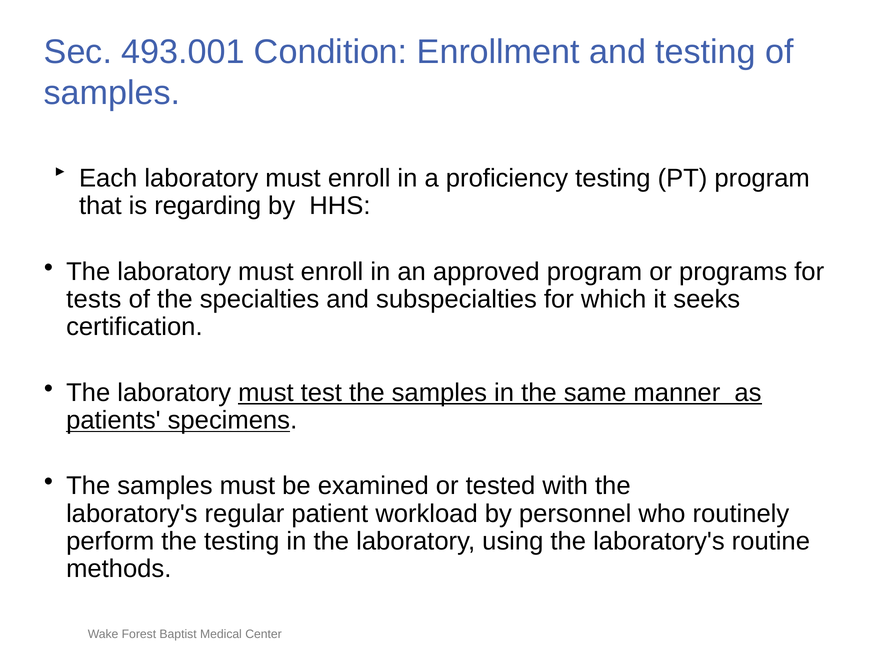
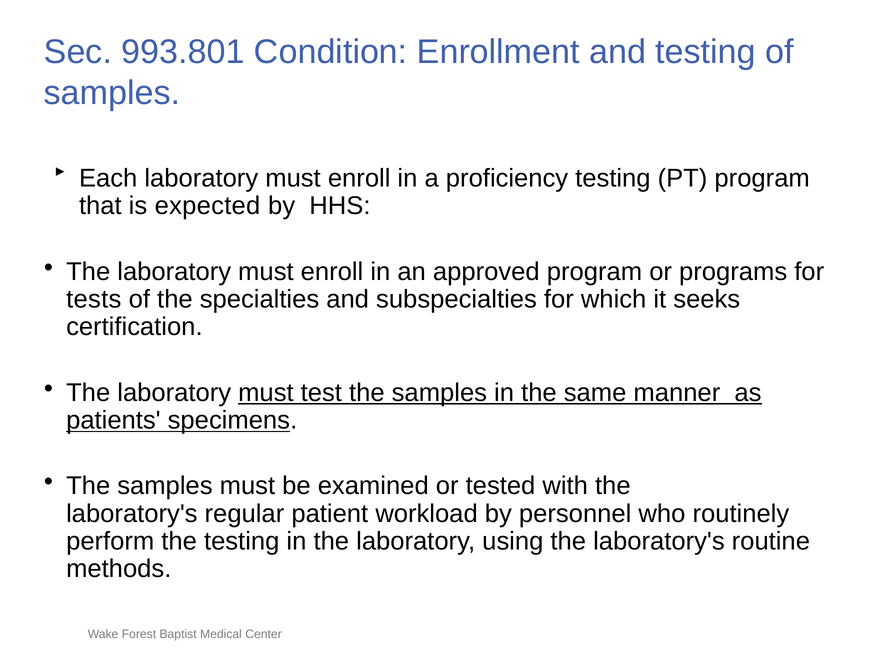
493.001: 493.001 -> 993.801
regarding: regarding -> expected
